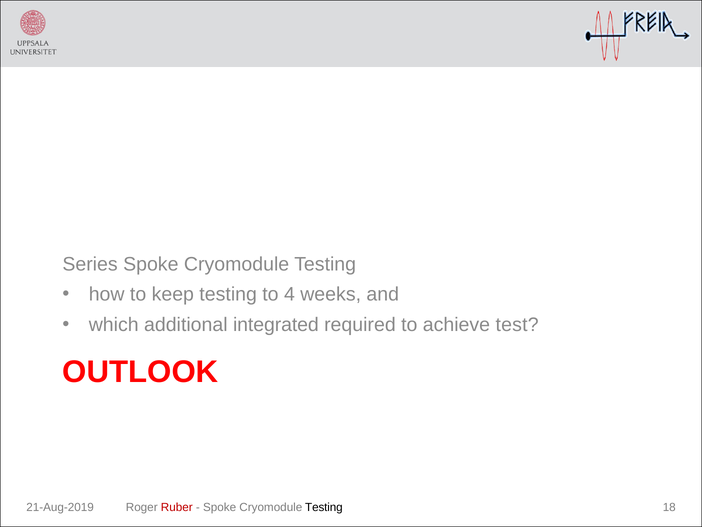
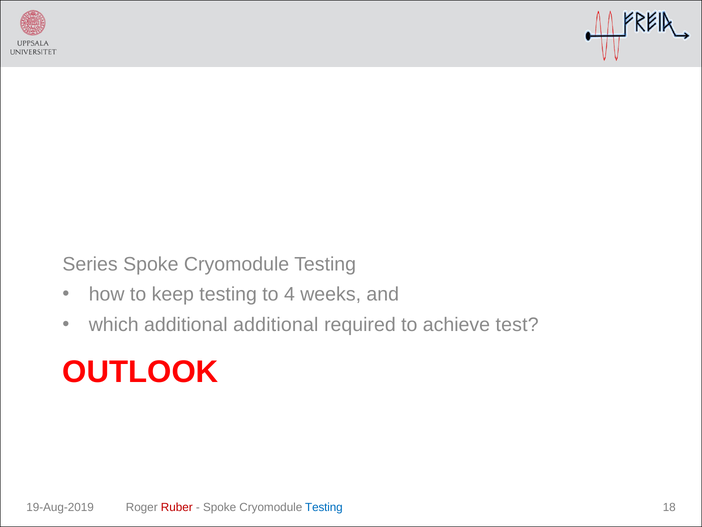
additional integrated: integrated -> additional
21-Aug-2019: 21-Aug-2019 -> 19-Aug-2019
Testing at (324, 507) colour: black -> blue
